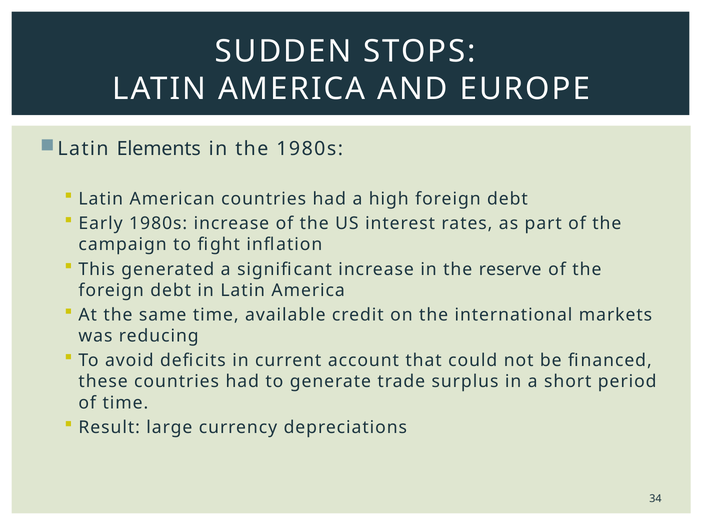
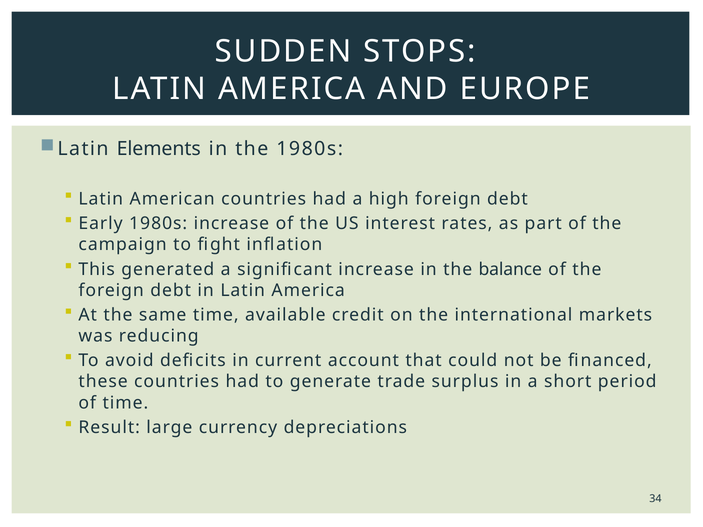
reserve: reserve -> balance
